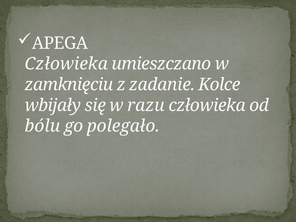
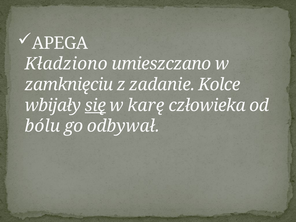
Człowieka at (66, 64): Człowieka -> Kładziono
się underline: none -> present
razu: razu -> karę
polegało: polegało -> odbywał
